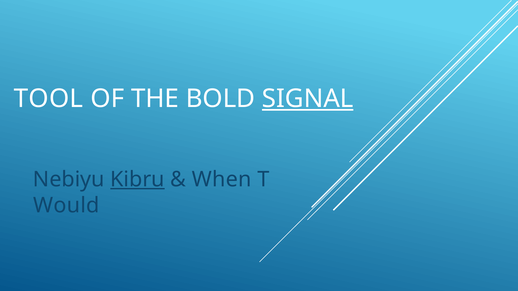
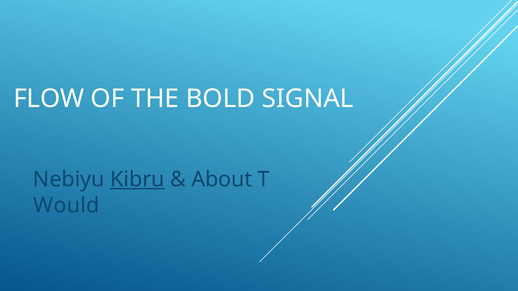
TOOL: TOOL -> FLOW
SIGNAL underline: present -> none
When: When -> About
